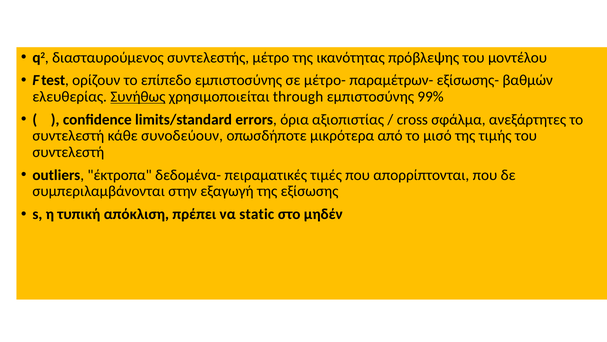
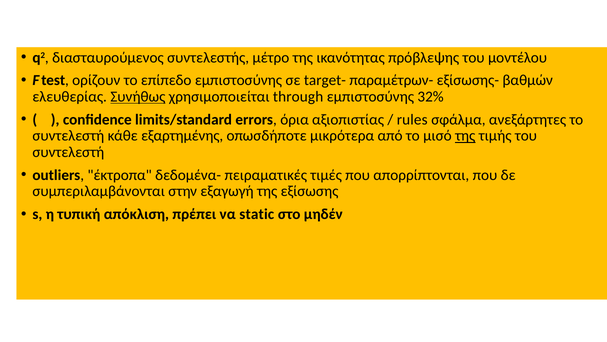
μέτρο-: μέτρο- -> target-
99%: 99% -> 32%
cross: cross -> rules
συνοδεύουν: συνοδεύουν -> εξαρτημένης
της at (465, 136) underline: none -> present
